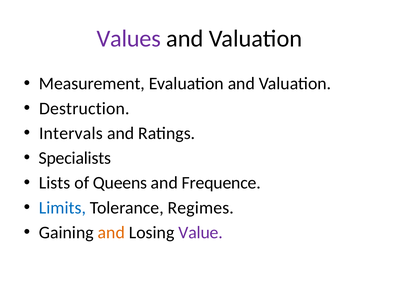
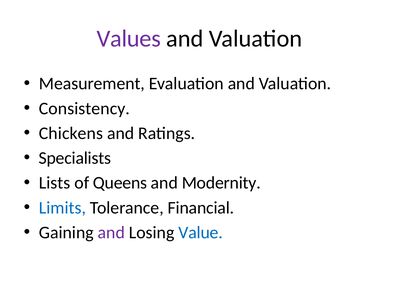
Destruction: Destruction -> Consistency
Intervals: Intervals -> Chickens
Frequence: Frequence -> Modernity
Regimes: Regimes -> Financial
and at (111, 233) colour: orange -> purple
Value colour: purple -> blue
